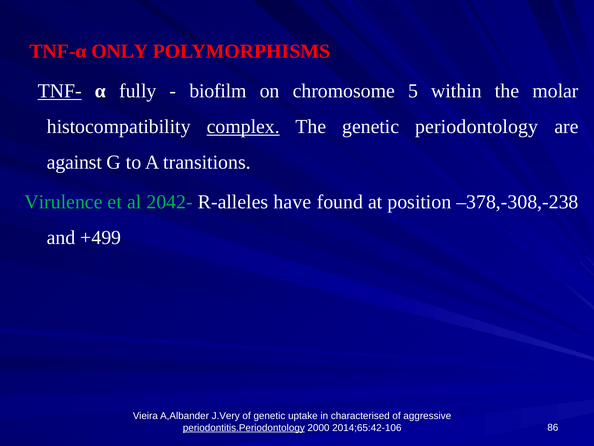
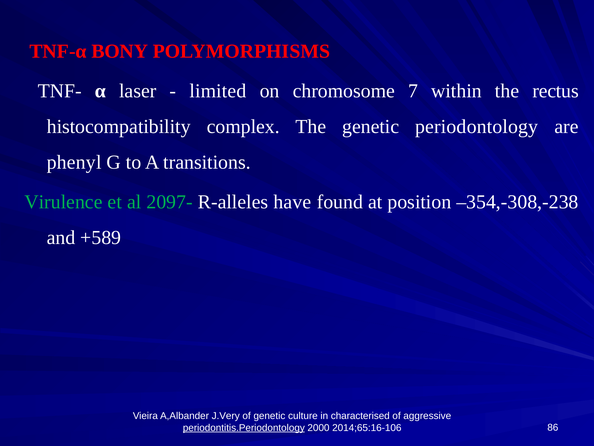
ONLY: ONLY -> BONY
TNF- underline: present -> none
fully: fully -> laser
biofilm: biofilm -> limited
5: 5 -> 7
molar: molar -> rectus
complex underline: present -> none
against: against -> phenyl
2042-: 2042- -> 2097-
–378,-308,-238: –378,-308,-238 -> –354,-308,-238
+499: +499 -> +589
uptake: uptake -> culture
2014;65:42-106: 2014;65:42-106 -> 2014;65:16-106
